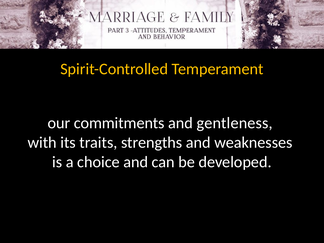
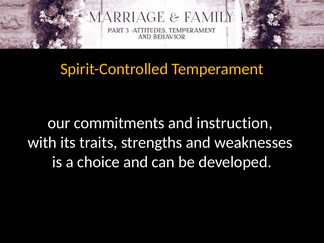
gentleness: gentleness -> instruction
